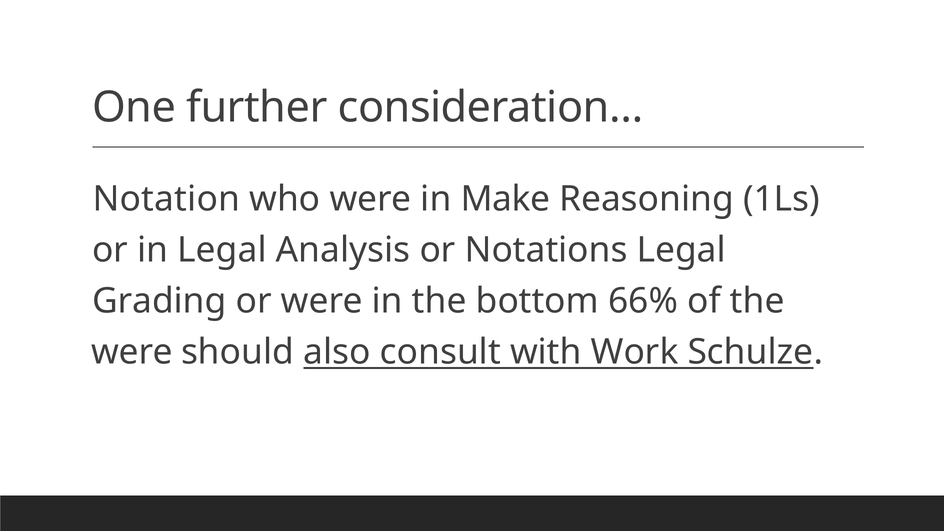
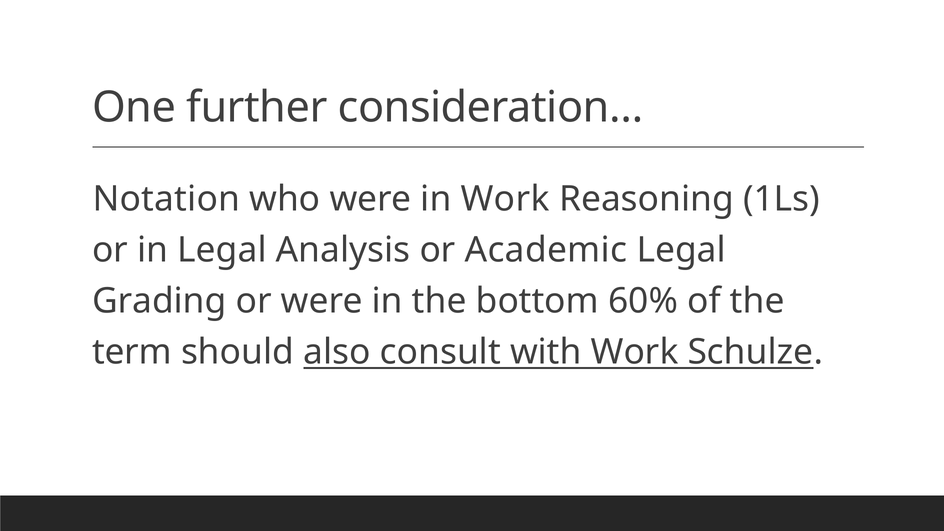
in Make: Make -> Work
Notations: Notations -> Academic
66%: 66% -> 60%
were at (132, 352): were -> term
